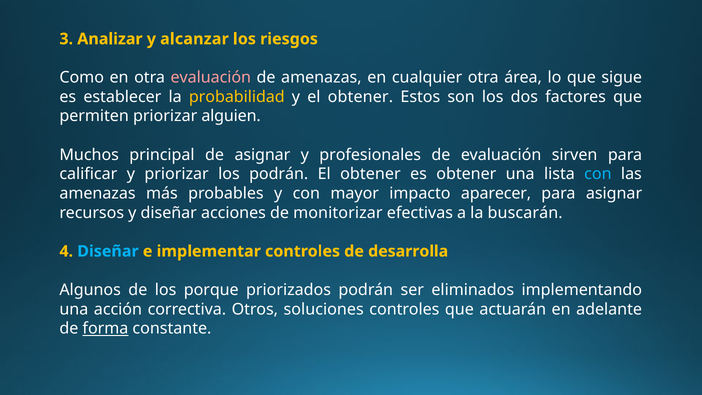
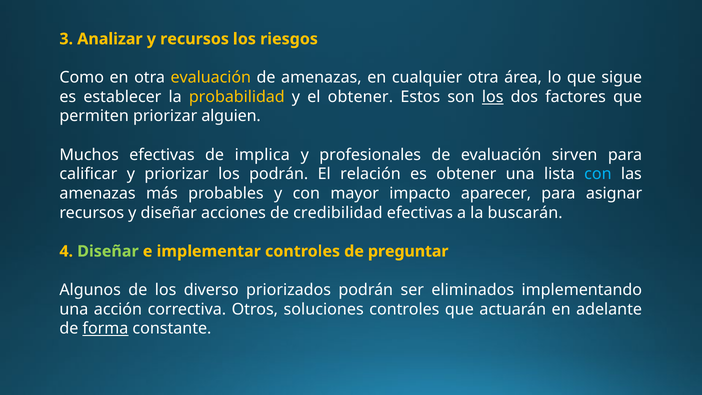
y alcanzar: alcanzar -> recursos
evaluación at (211, 78) colour: pink -> yellow
los at (493, 97) underline: none -> present
Muchos principal: principal -> efectivas
de asignar: asignar -> implica
obtener at (370, 174): obtener -> relación
monitorizar: monitorizar -> credibilidad
Diseñar at (108, 251) colour: light blue -> light green
desarrolla: desarrolla -> preguntar
porque: porque -> diverso
